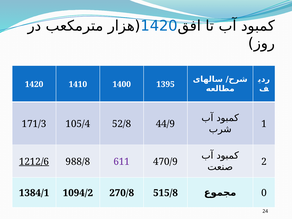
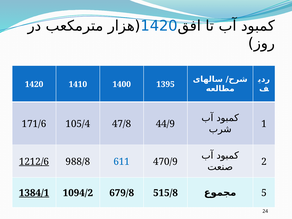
171/3: 171/3 -> 171/6
52/8: 52/8 -> 47/8
611 colour: purple -> blue
1384/1 underline: none -> present
270/8: 270/8 -> 679/8
0: 0 -> 5
